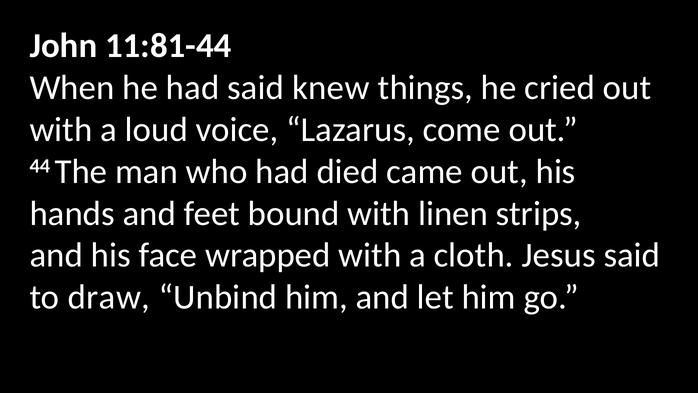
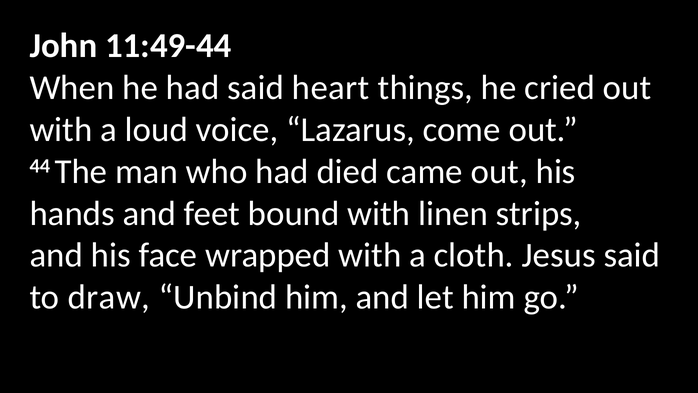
11:81-44: 11:81-44 -> 11:49-44
knew: knew -> heart
